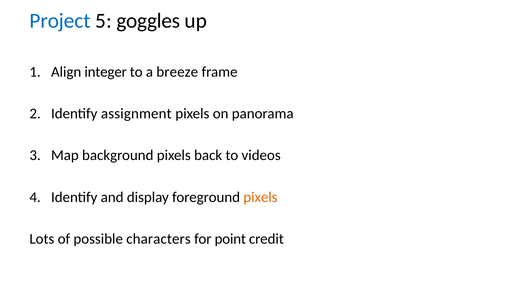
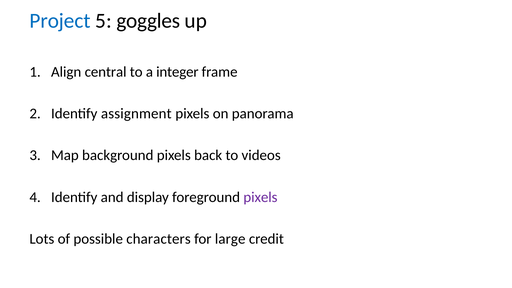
integer: integer -> central
breeze: breeze -> integer
pixels at (260, 197) colour: orange -> purple
point: point -> large
